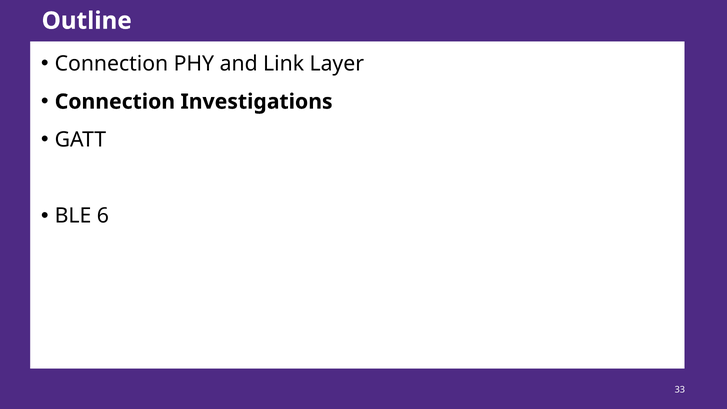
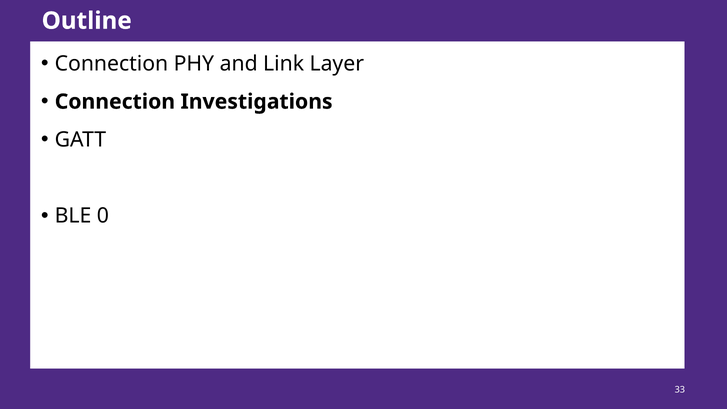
6: 6 -> 0
